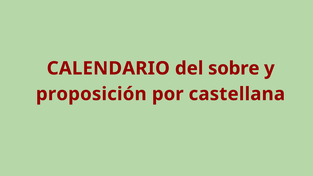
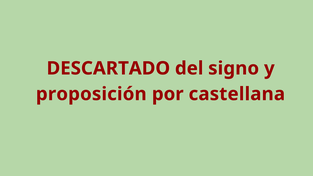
CALENDARIO: CALENDARIO -> DESCARTADO
sobre: sobre -> signo
